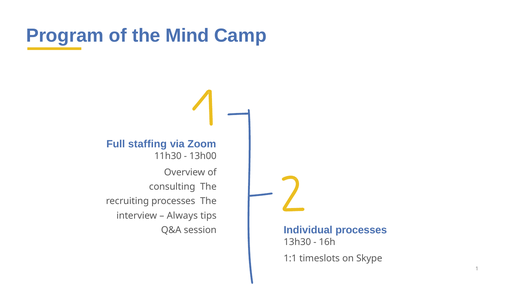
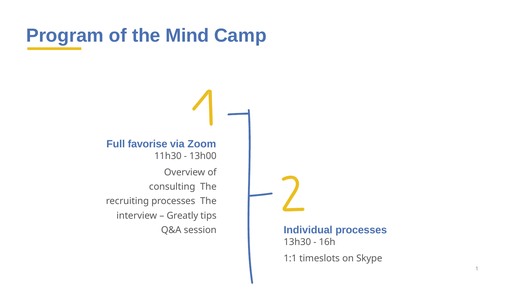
staffing: staffing -> favorise
Always: Always -> Greatly
